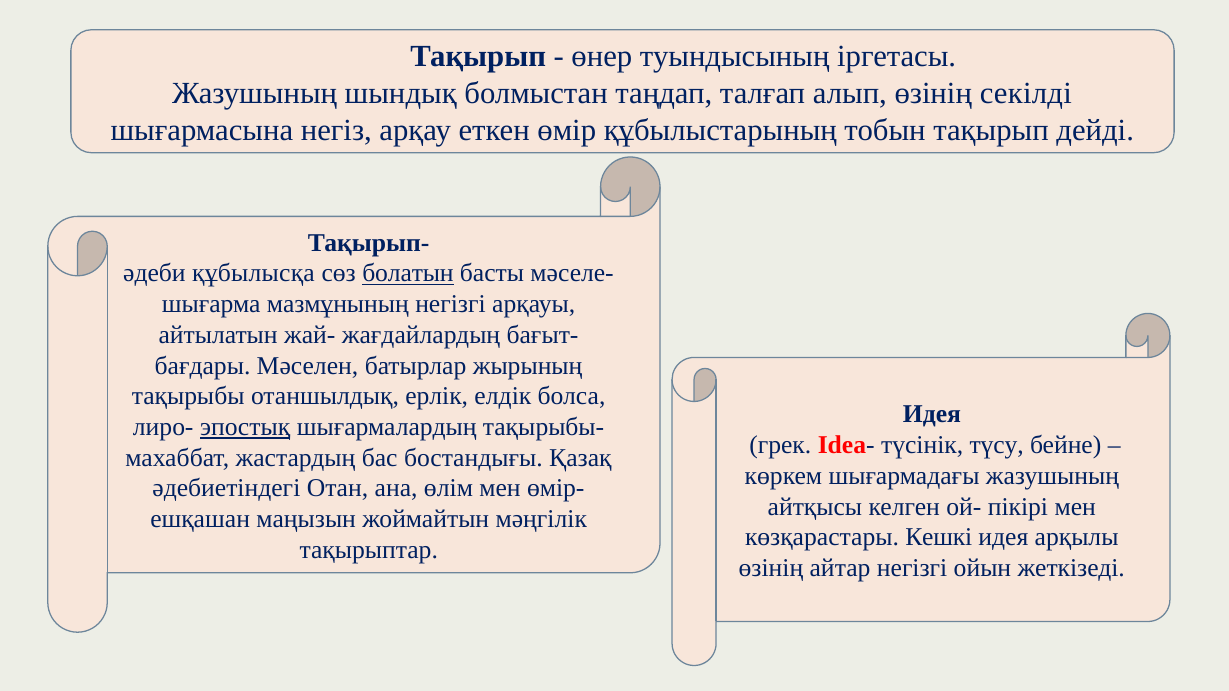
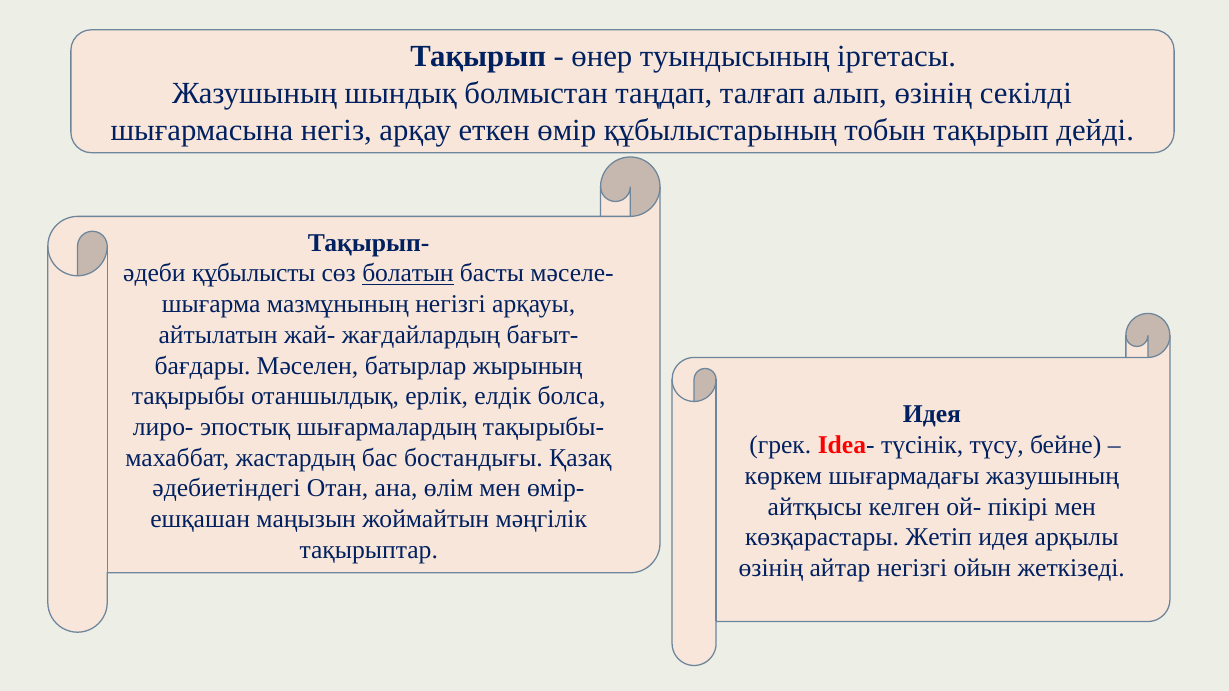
құбылысқа: құбылысқа -> құбылысты
эпостық underline: present -> none
Кешкі: Кешкі -> Жетіп
